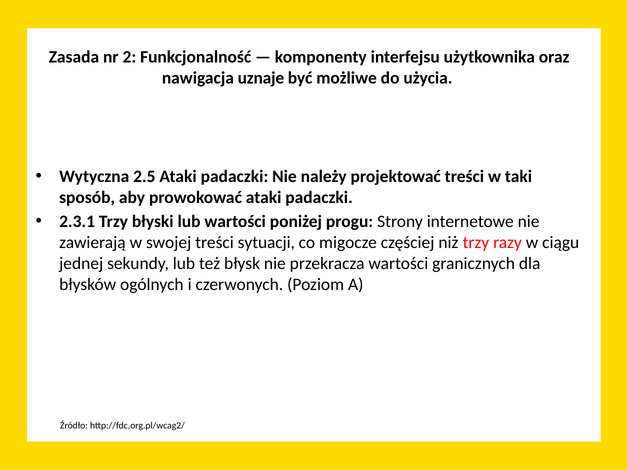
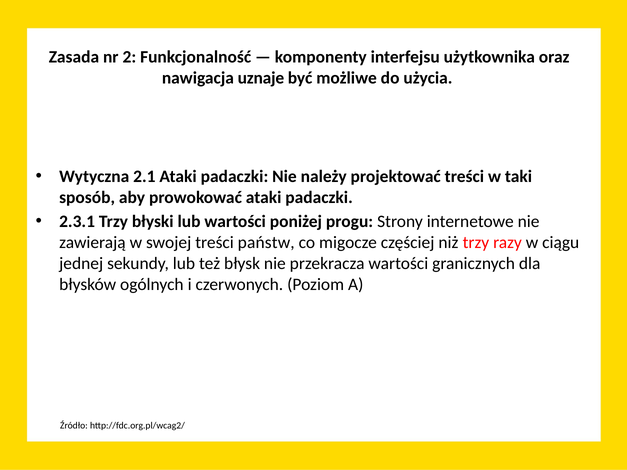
2.5: 2.5 -> 2.1
sytuacji: sytuacji -> państw
